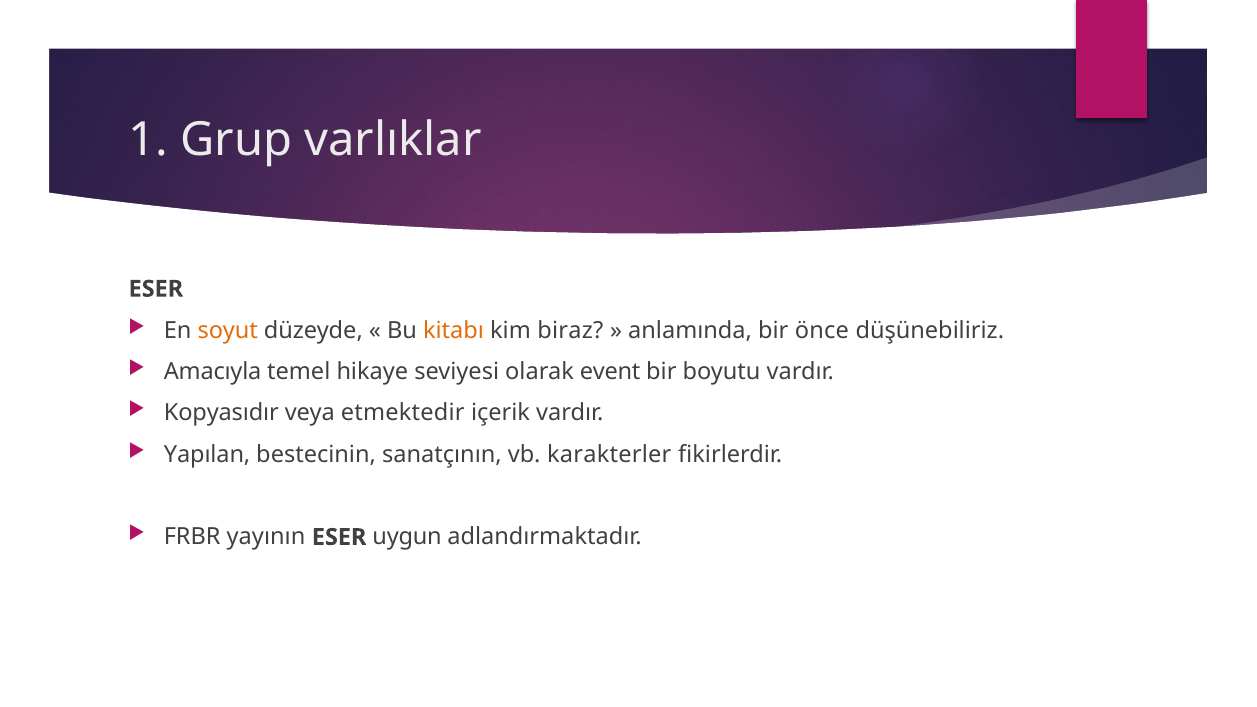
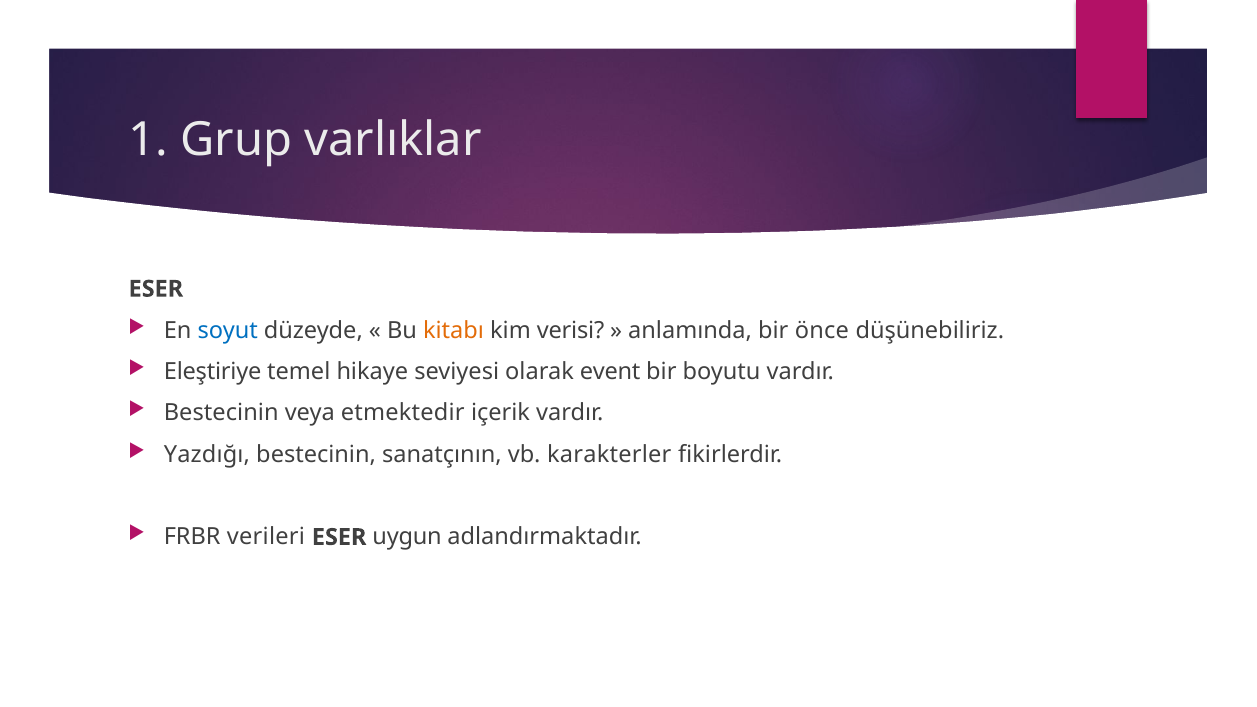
soyut colour: orange -> blue
biraz: biraz -> verisi
Amacıyla: Amacıyla -> Eleştiriye
Kopyasıdır at (221, 413): Kopyasıdır -> Bestecinin
Yapılan: Yapılan -> Yazdığı
yayının: yayının -> verileri
